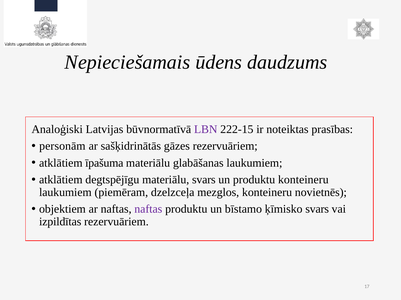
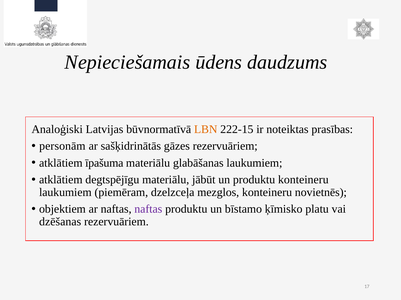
LBN colour: purple -> orange
materiālu svars: svars -> jābūt
ķīmisko svars: svars -> platu
izpildītas: izpildītas -> dzēšanas
